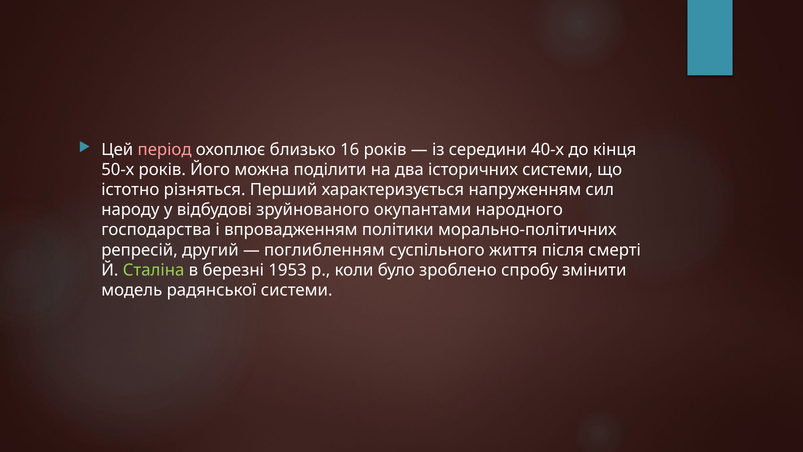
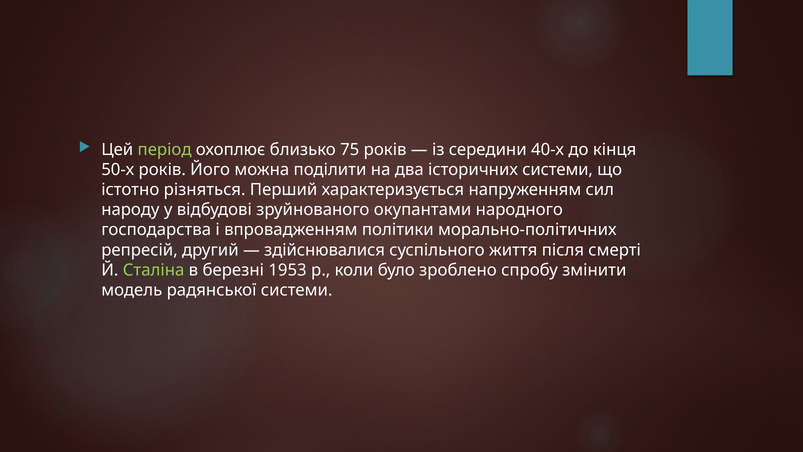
період colour: pink -> light green
16: 16 -> 75
поглибленням: поглибленням -> здійснювалися
